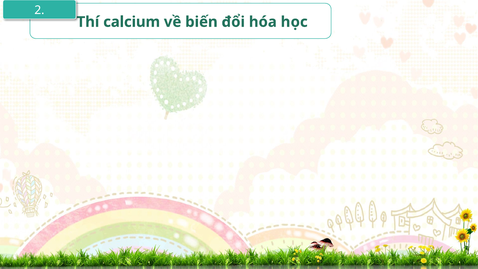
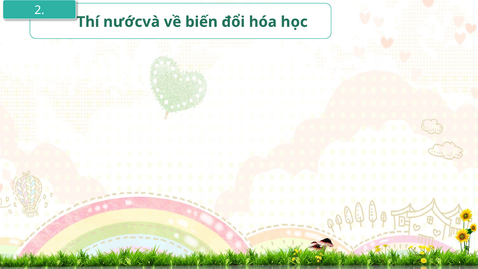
calcium: calcium -> nướcvà
